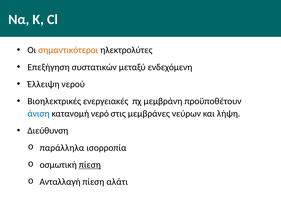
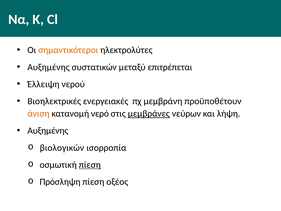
Επεξήγηση at (48, 67): Επεξήγηση -> Αυξημένης
ενδεχόμενη: ενδεχόμενη -> επιτρέπεται
άνιση colour: blue -> orange
μεμβράνες underline: none -> present
Διεύθυνση at (48, 131): Διεύθυνση -> Αυξημένης
παράλληλα: παράλληλα -> βιολογικών
Ανταλλαγή: Ανταλλαγή -> Πρόσληψη
αλάτι: αλάτι -> οξέος
